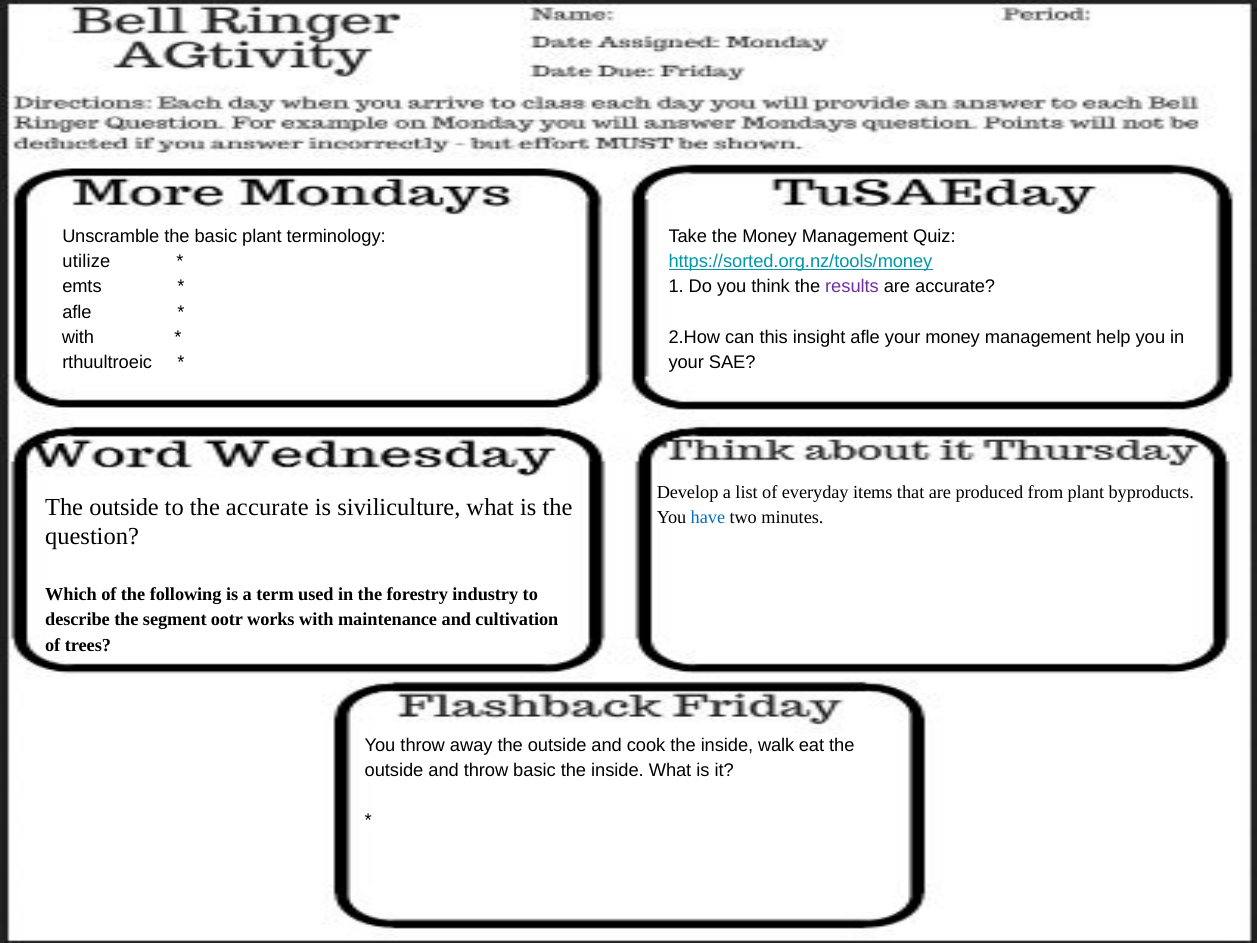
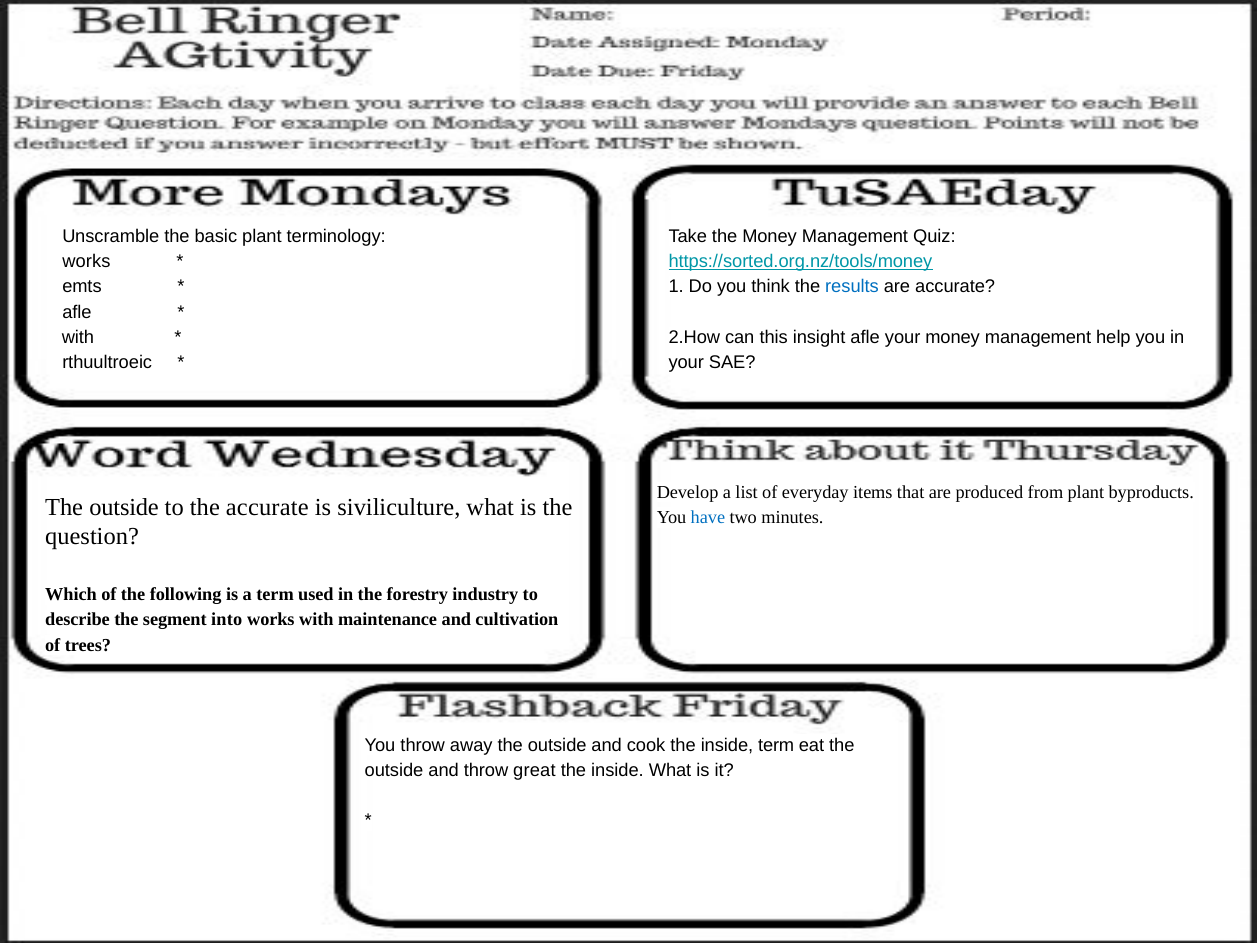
utilize at (86, 262): utilize -> works
results colour: purple -> blue
ootr: ootr -> into
inside walk: walk -> term
throw basic: basic -> great
